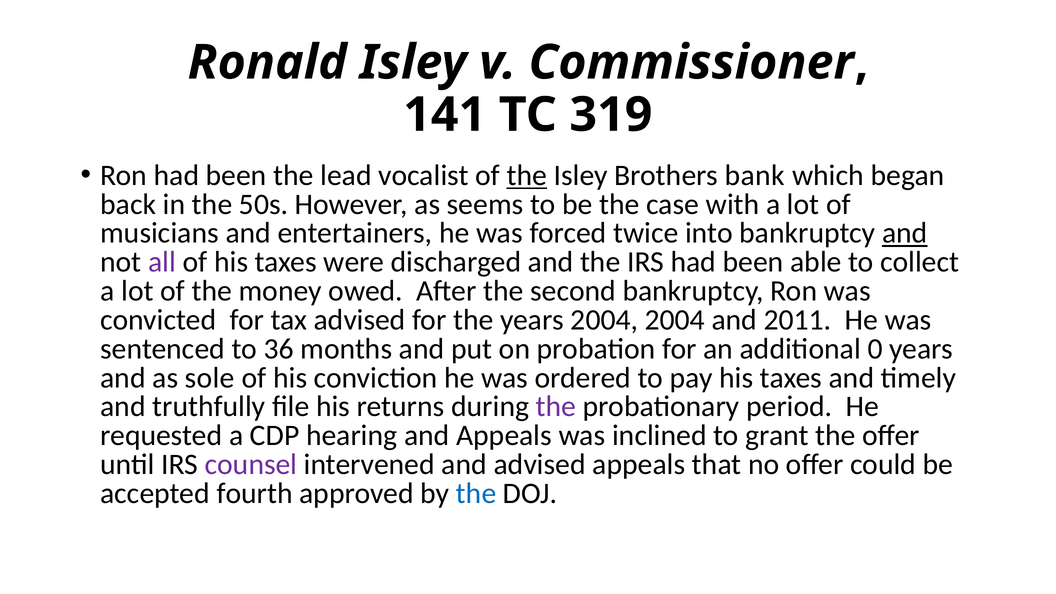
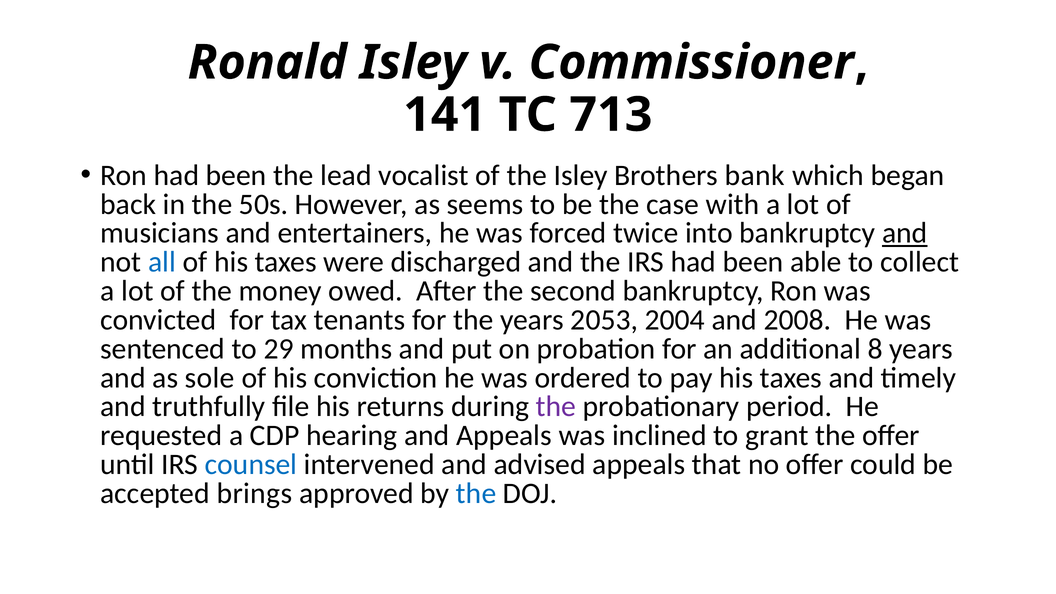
319: 319 -> 713
the at (527, 175) underline: present -> none
all colour: purple -> blue
tax advised: advised -> tenants
years 2004: 2004 -> 2053
2011: 2011 -> 2008
36: 36 -> 29
0: 0 -> 8
counsel colour: purple -> blue
fourth: fourth -> brings
